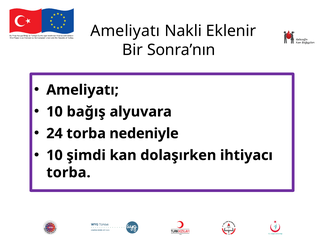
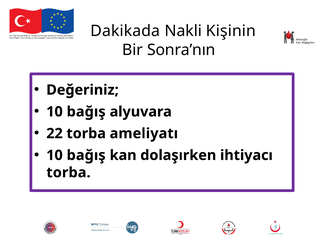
Ameliyatı at (125, 31): Ameliyatı -> Dakikada
Eklenir: Eklenir -> Kişinin
Ameliyatı at (82, 90): Ameliyatı -> Değeriniz
24: 24 -> 22
nedeniyle: nedeniyle -> ameliyatı
şimdi at (86, 155): şimdi -> bağış
